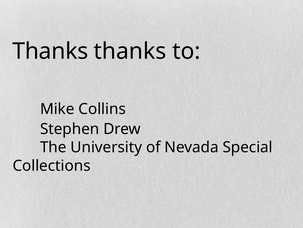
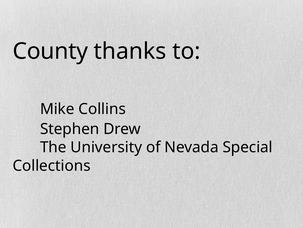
Thanks at (50, 51): Thanks -> County
